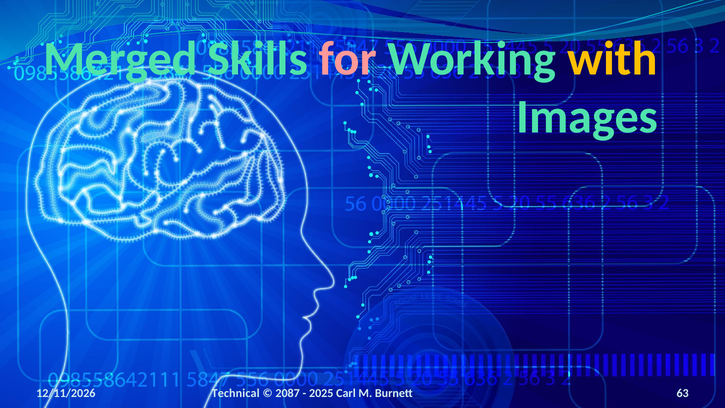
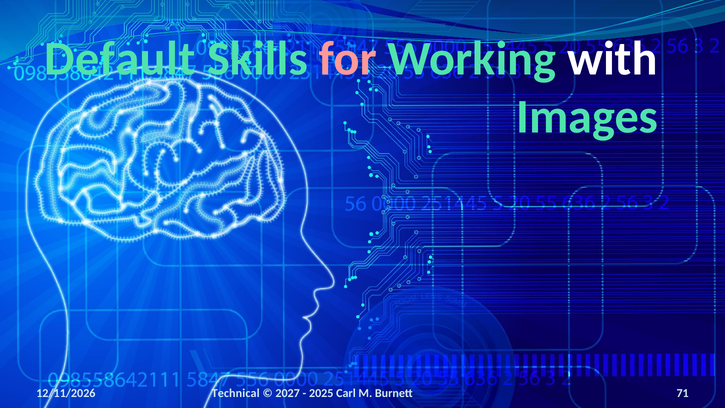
Merged: Merged -> Default
with colour: yellow -> white
2087: 2087 -> 2027
63: 63 -> 71
